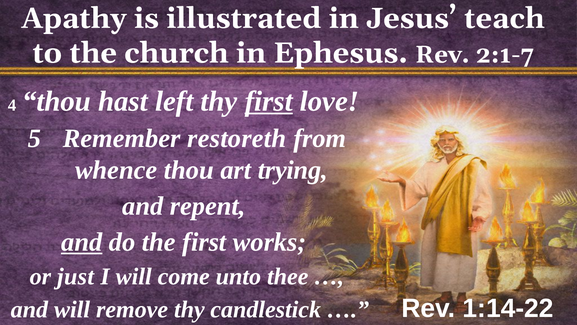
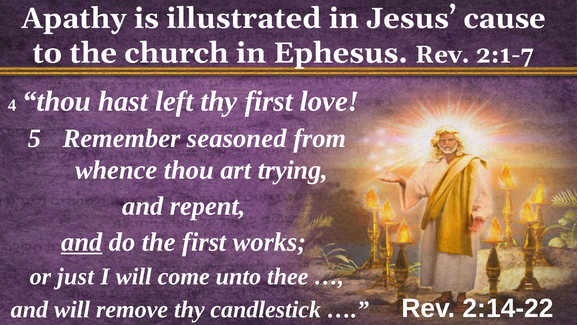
teach: teach -> cause
first at (269, 101) underline: present -> none
restoreth: restoreth -> seasoned
1:14-22: 1:14-22 -> 2:14-22
